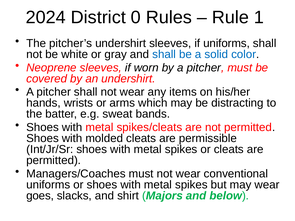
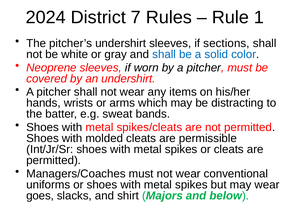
0: 0 -> 7
if uniforms: uniforms -> sections
